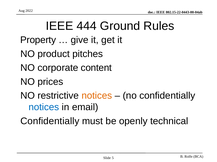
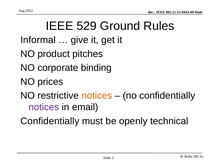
444: 444 -> 529
Property: Property -> Informal
content: content -> binding
notices at (44, 108) colour: blue -> purple
